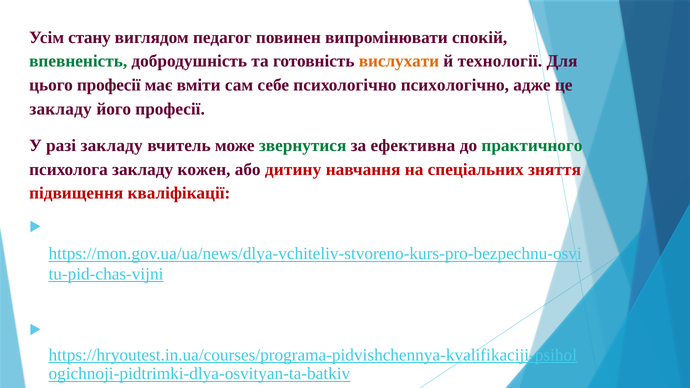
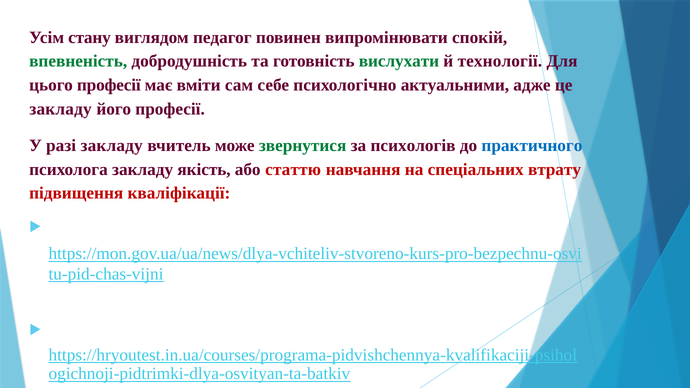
вислухати colour: orange -> green
психологічно психологічно: психологічно -> актуальними
ефективна: ефективна -> психологів
практичного colour: green -> blue
кожен: кожен -> якість
дитину: дитину -> статтю
зняття: зняття -> втрату
